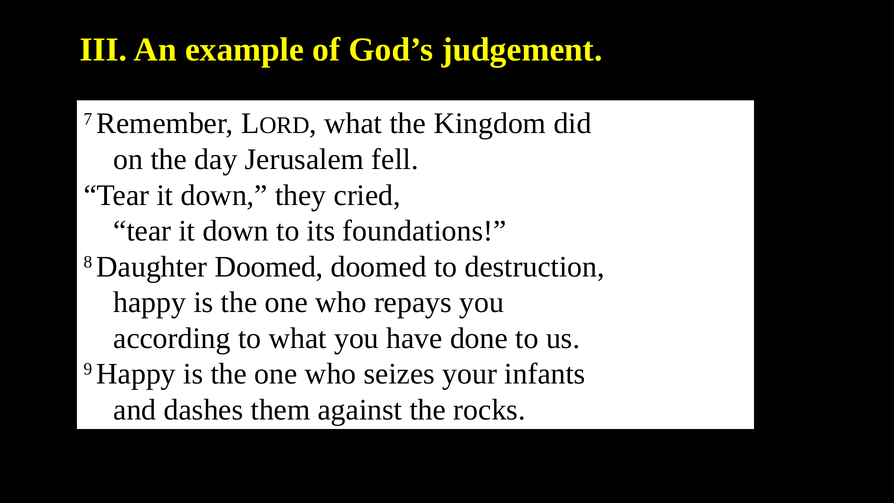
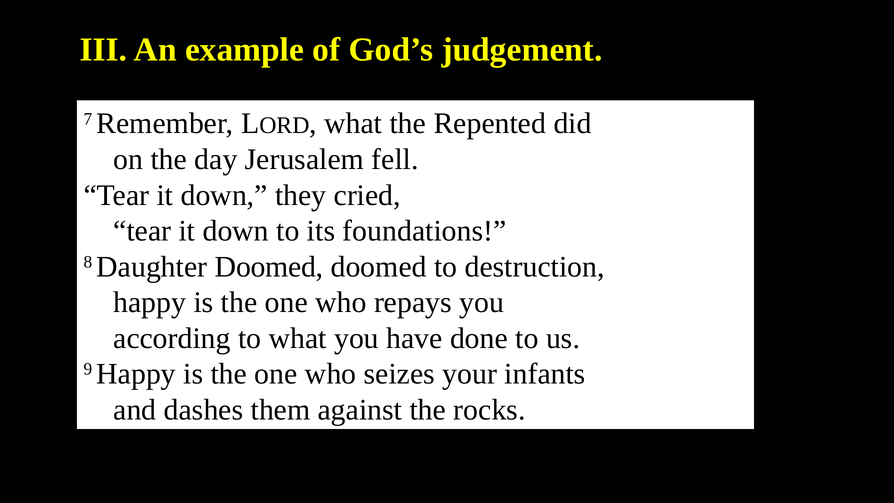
Kingdom: Kingdom -> Repented
